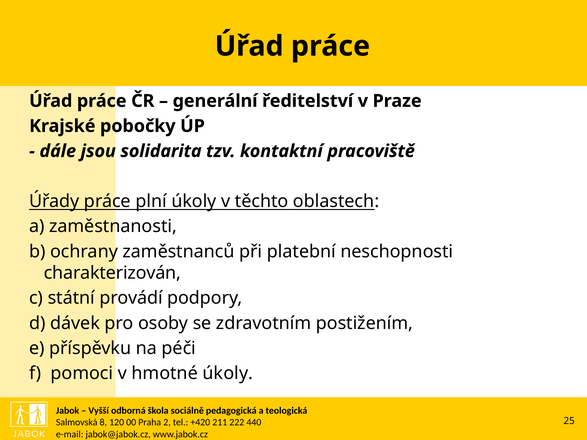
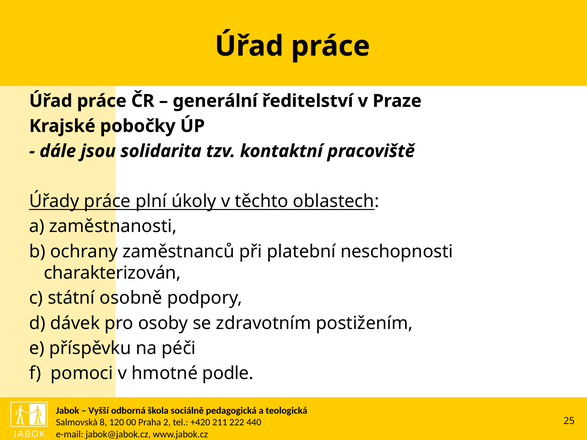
provádí: provádí -> osobně
hmotné úkoly: úkoly -> podle
